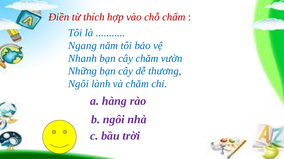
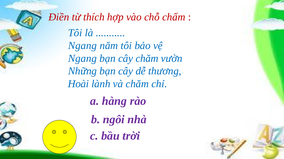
Nhanh at (82, 59): Nhanh -> Ngang
Ngôi at (78, 84): Ngôi -> Hoài
